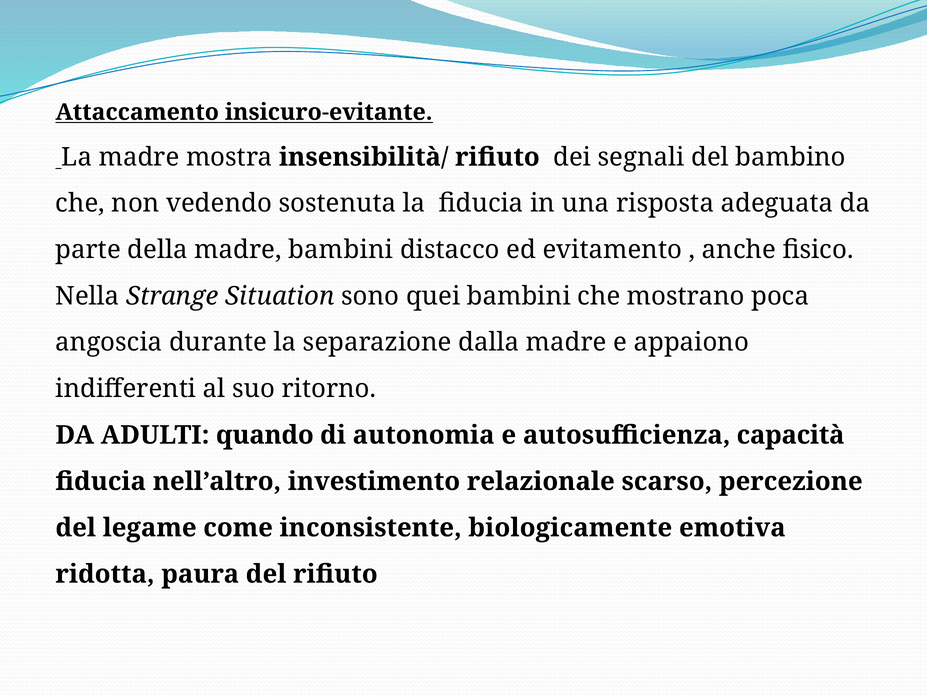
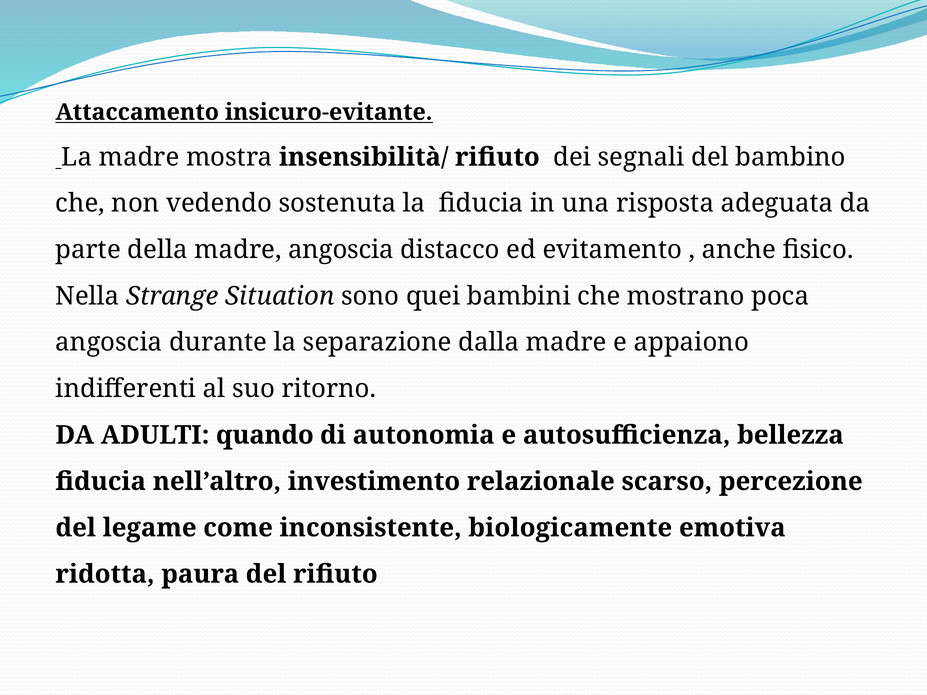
madre bambini: bambini -> angoscia
capacità: capacità -> bellezza
